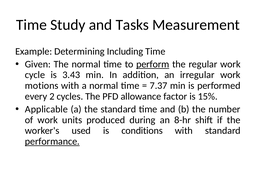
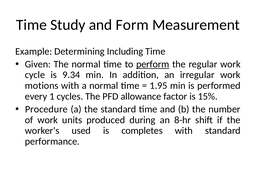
Tasks: Tasks -> Form
3.43: 3.43 -> 9.34
7.37: 7.37 -> 1.95
2: 2 -> 1
Applicable: Applicable -> Procedure
conditions: conditions -> completes
performance underline: present -> none
